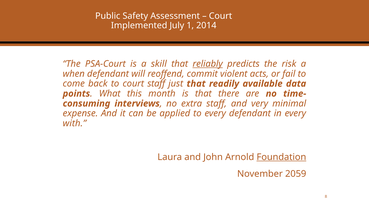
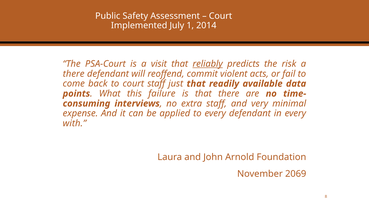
skill: skill -> visit
when at (74, 74): when -> there
month: month -> failure
Foundation underline: present -> none
2059: 2059 -> 2069
